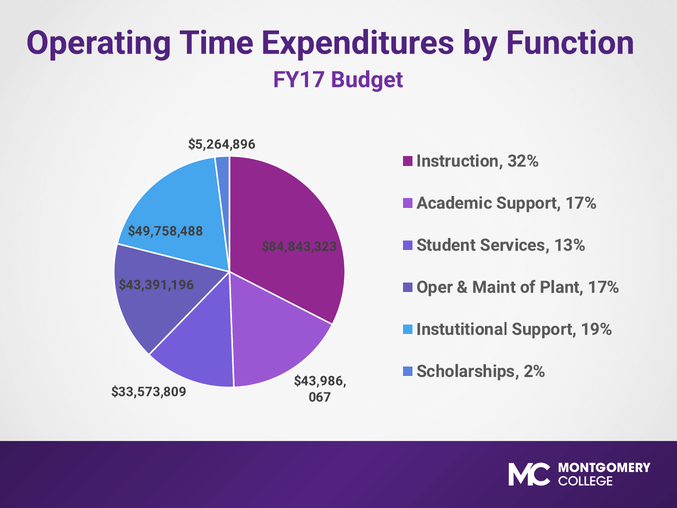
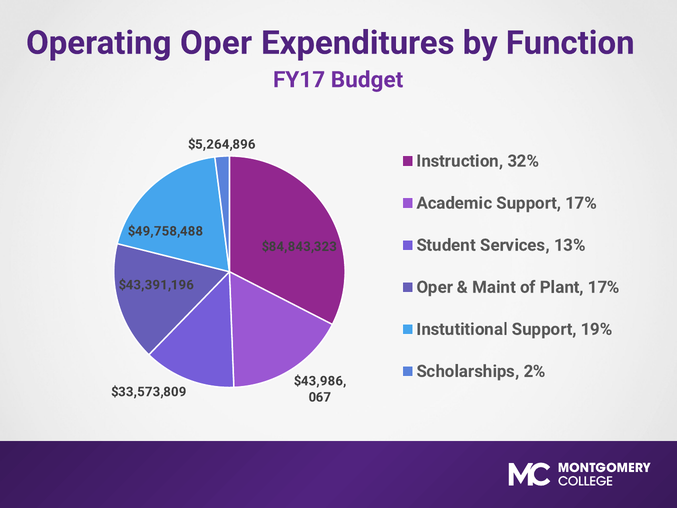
Operating Time: Time -> Oper
